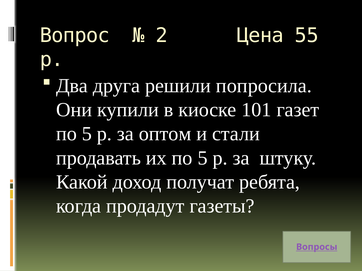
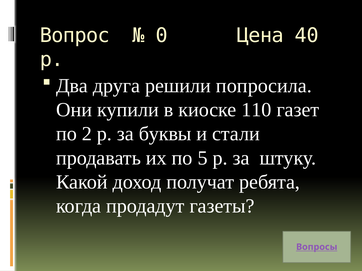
2: 2 -> 0
55: 55 -> 40
101: 101 -> 110
5 at (87, 134): 5 -> 2
оптом: оптом -> буквы
